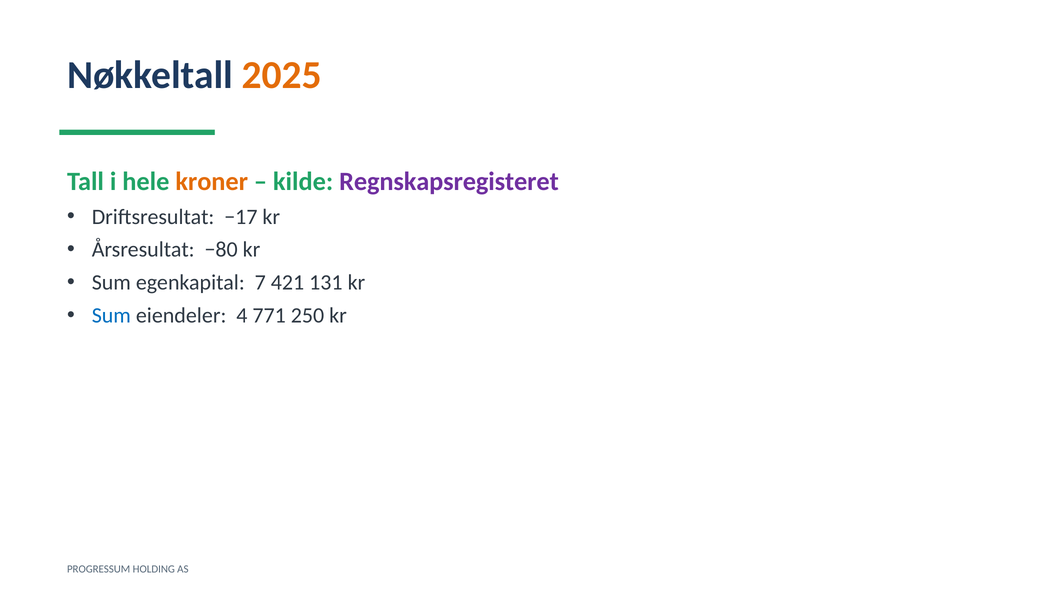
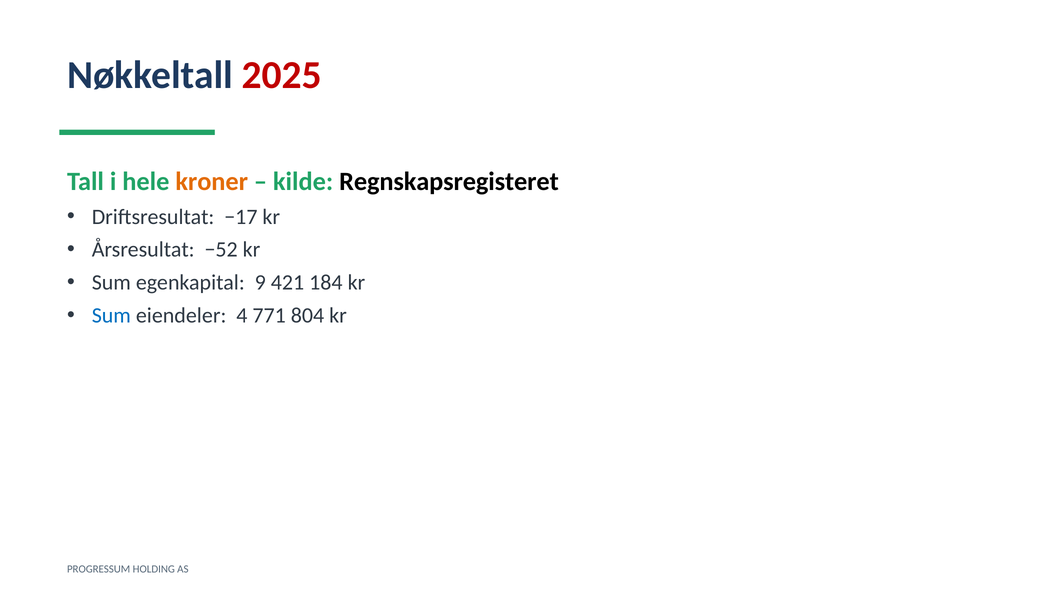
2025 colour: orange -> red
Regnskapsregisteret colour: purple -> black
−80: −80 -> −52
7: 7 -> 9
131: 131 -> 184
250: 250 -> 804
